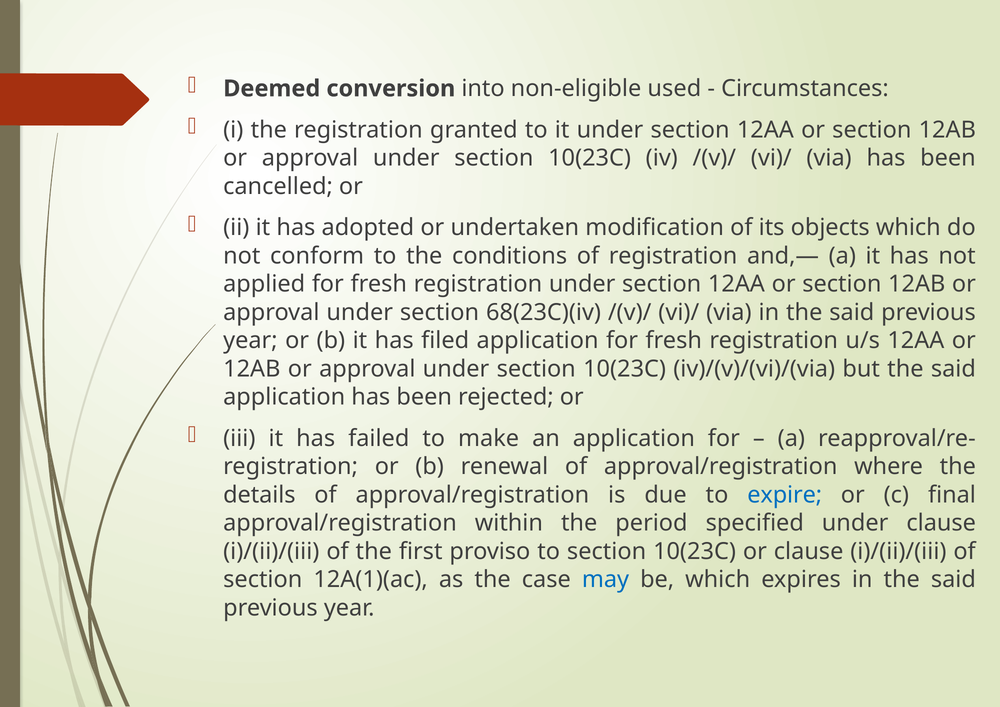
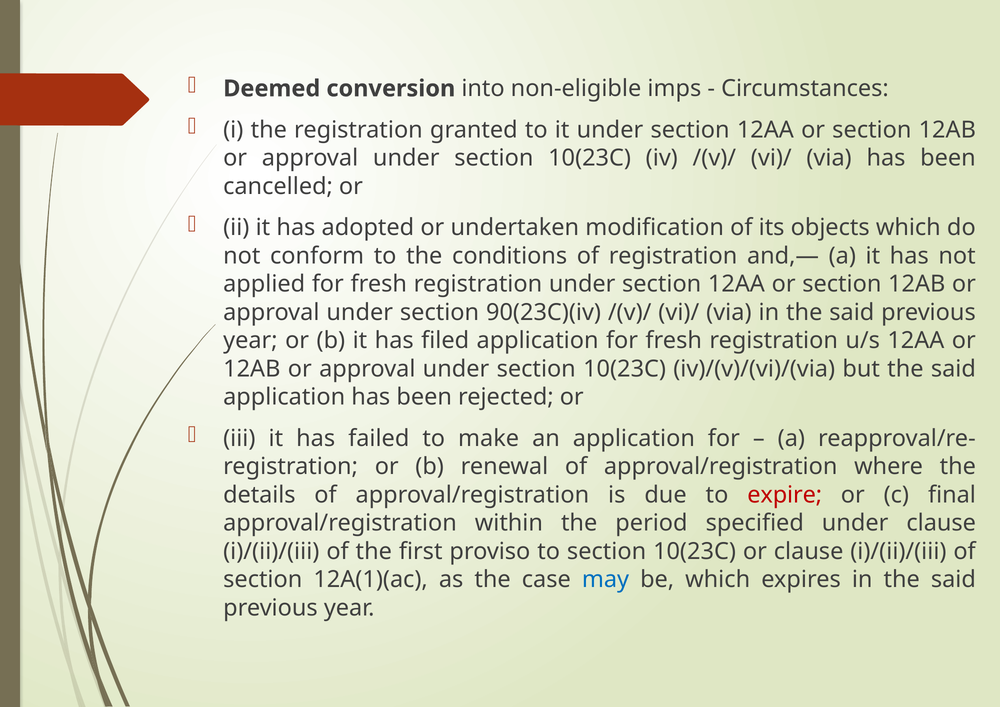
used: used -> imps
68(23C)(iv: 68(23C)(iv -> 90(23C)(iv
expire colour: blue -> red
